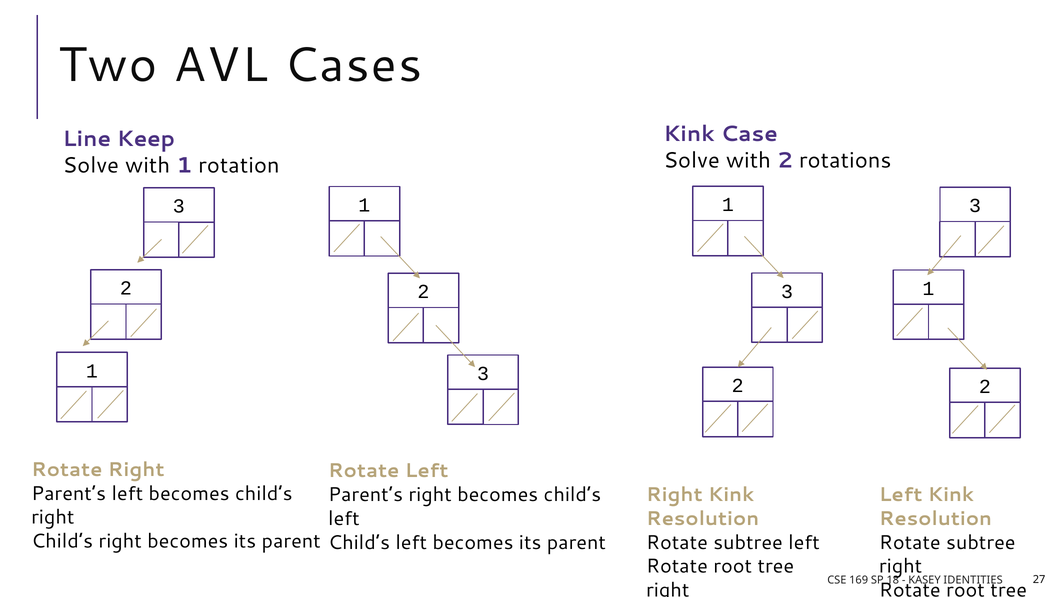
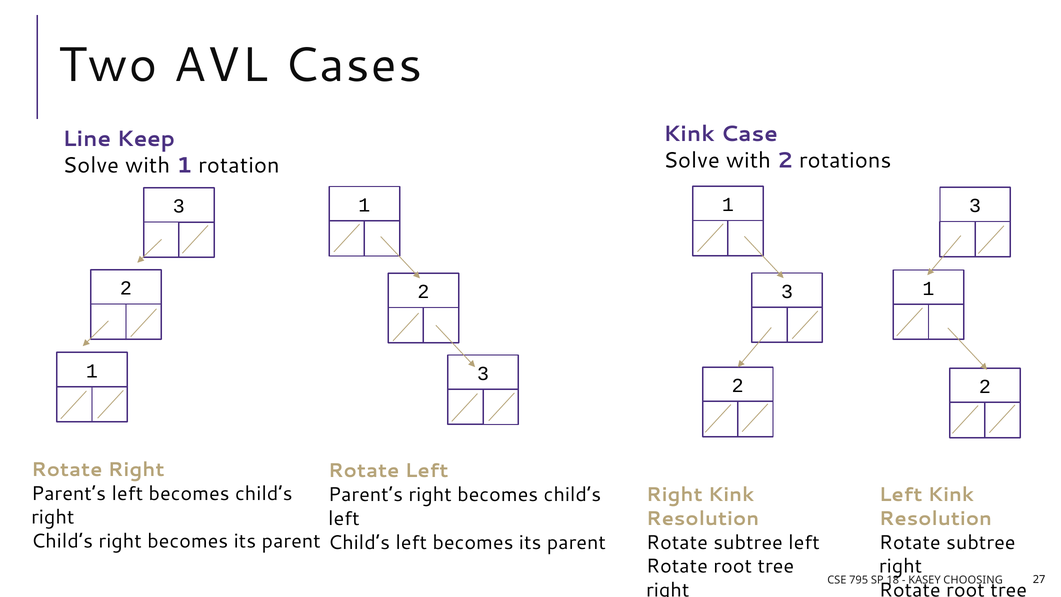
169: 169 -> 795
IDENTITIES: IDENTITIES -> CHOOSING
